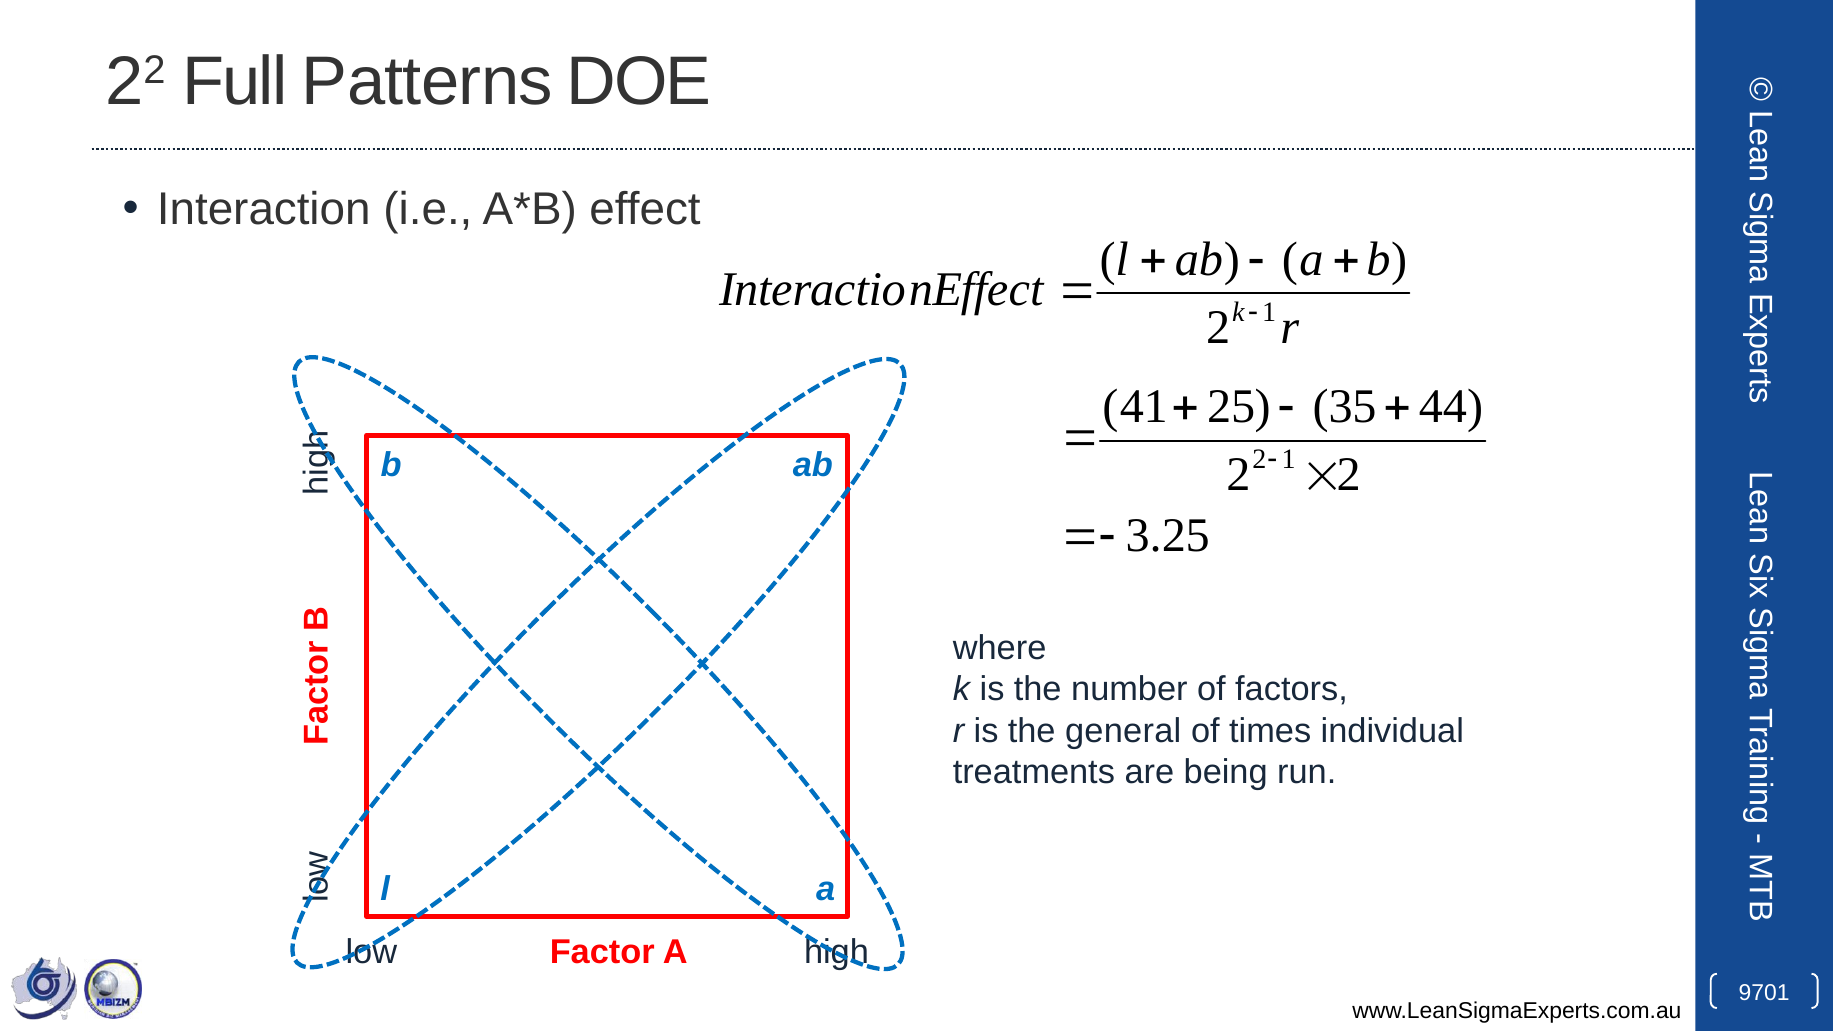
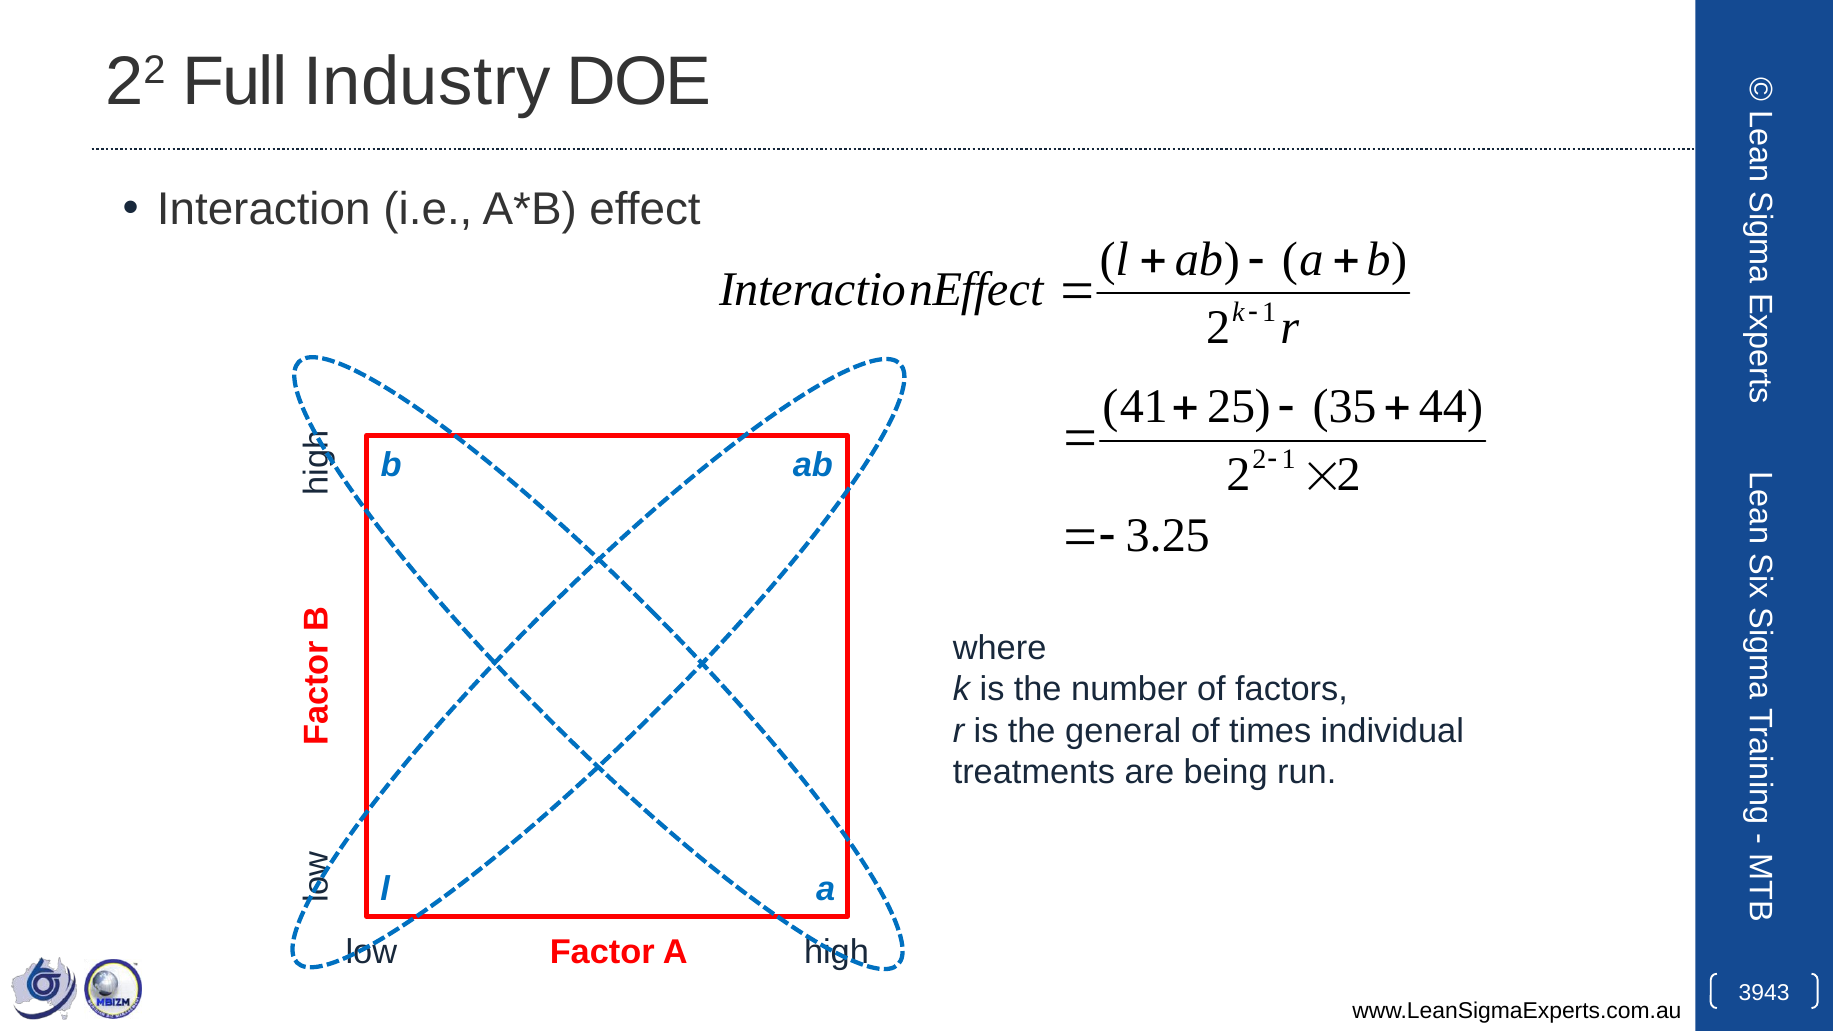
Patterns: Patterns -> Industry
9701: 9701 -> 3943
